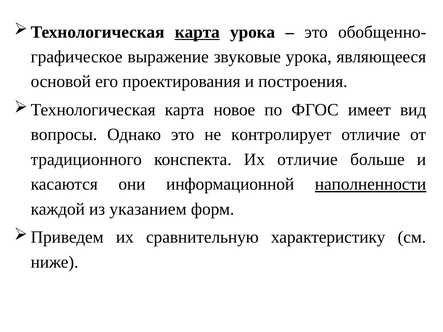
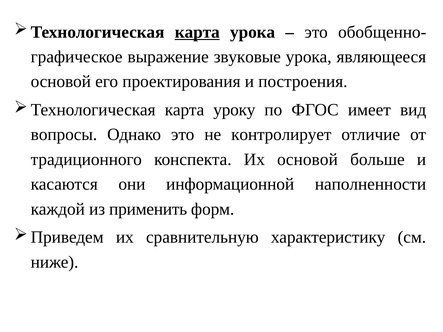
новое: новое -> уроку
Их отличие: отличие -> основой
наполненности underline: present -> none
указанием: указанием -> применить
